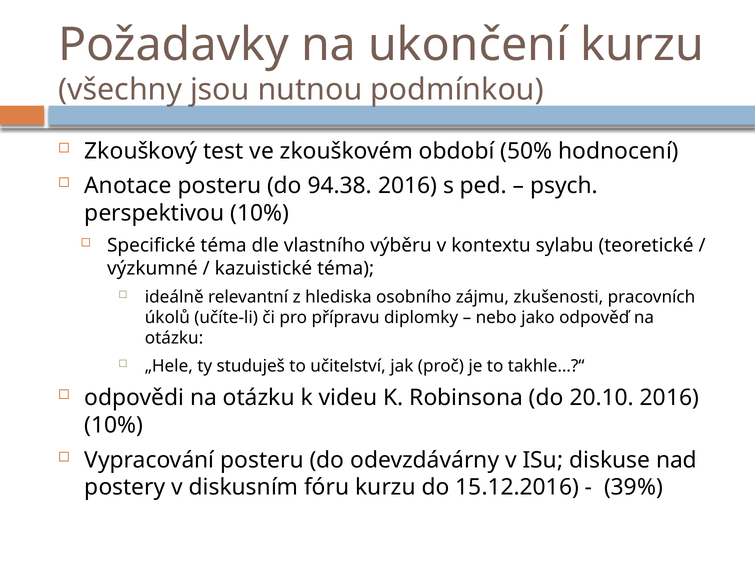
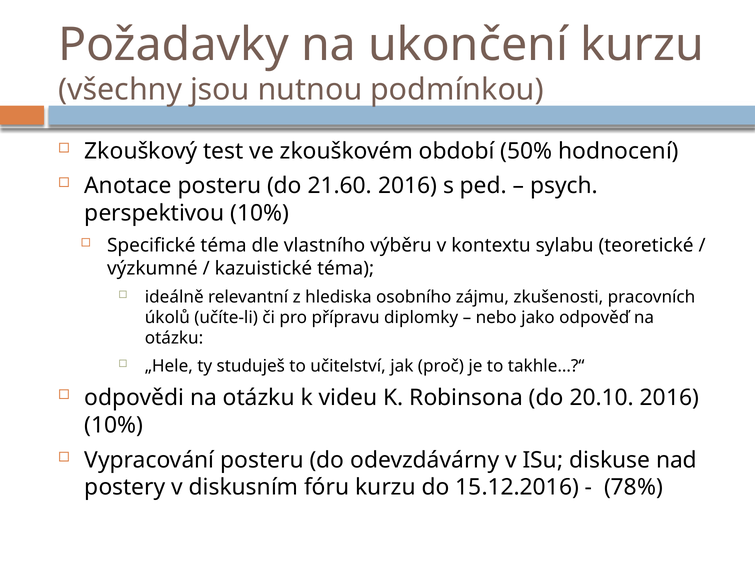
94.38: 94.38 -> 21.60
39%: 39% -> 78%
